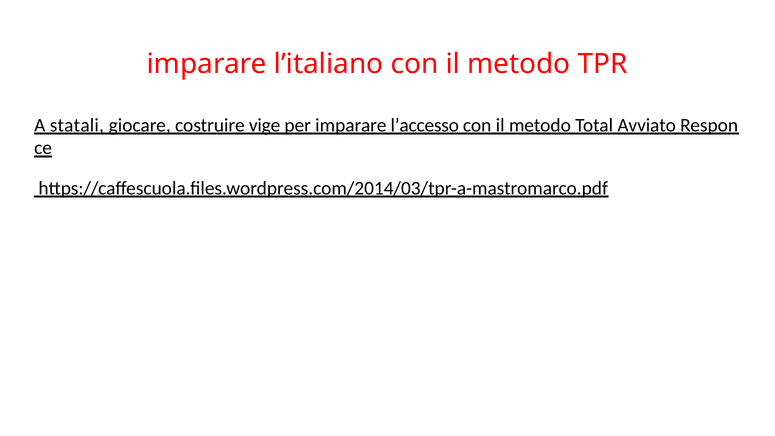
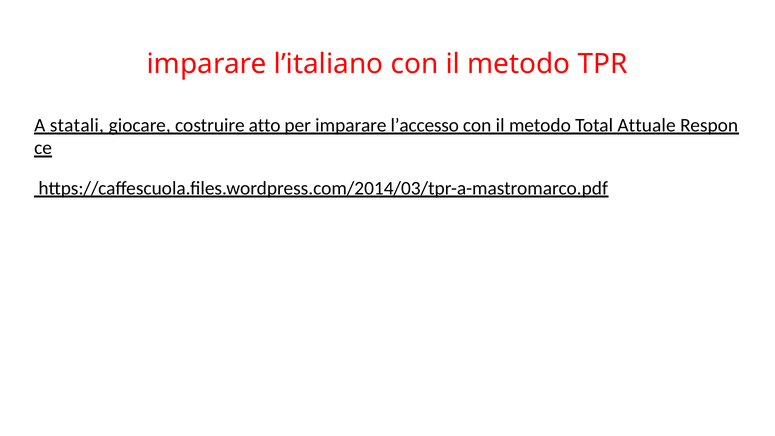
vige: vige -> atto
Avviato: Avviato -> Attuale
